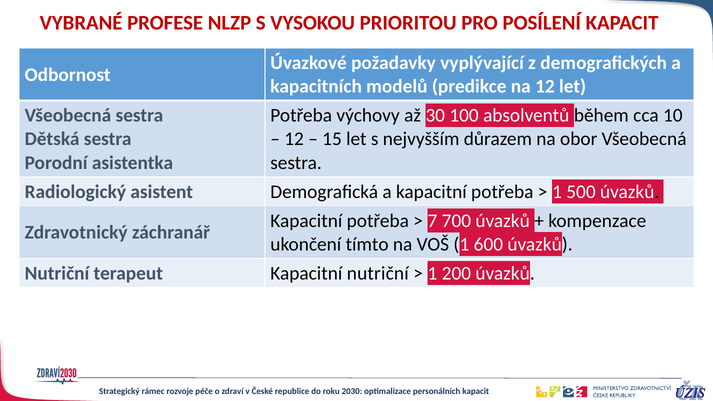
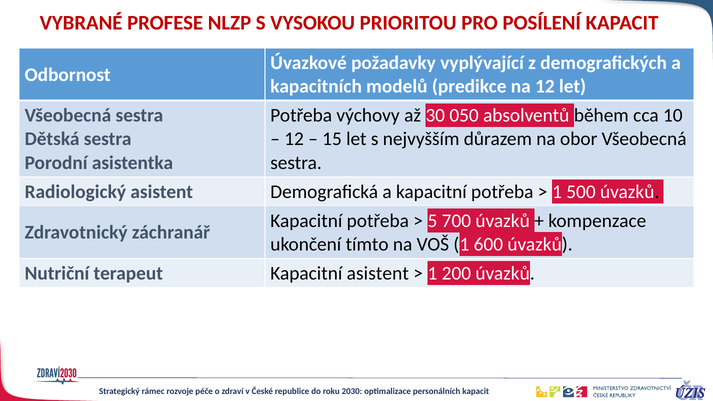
100: 100 -> 050
7: 7 -> 5
Kapacitní nutriční: nutriční -> asistent
